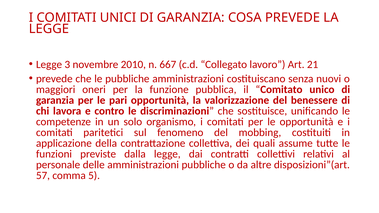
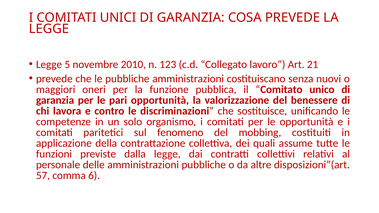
3: 3 -> 5
667: 667 -> 123
5: 5 -> 6
